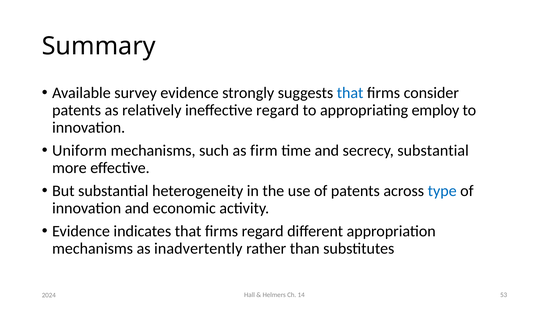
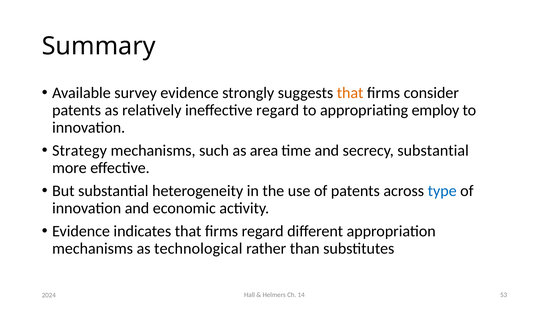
that at (350, 93) colour: blue -> orange
Uniform: Uniform -> Strategy
firm: firm -> area
inadvertently: inadvertently -> technological
